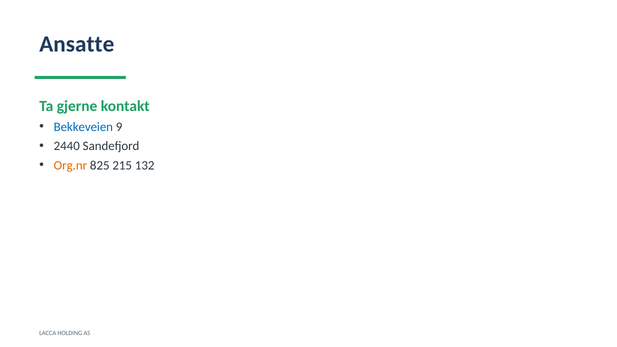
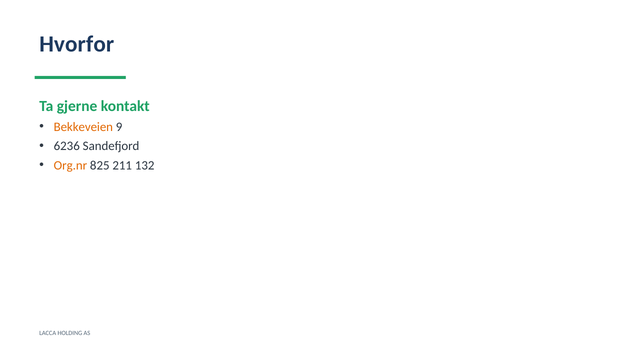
Ansatte: Ansatte -> Hvorfor
Bekkeveien colour: blue -> orange
2440: 2440 -> 6236
215: 215 -> 211
